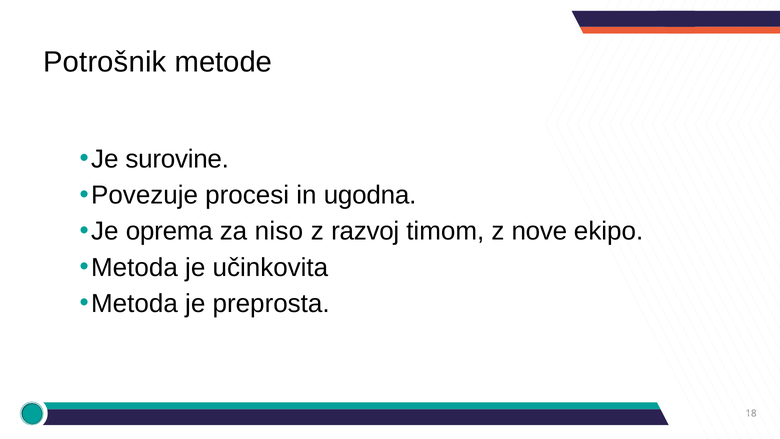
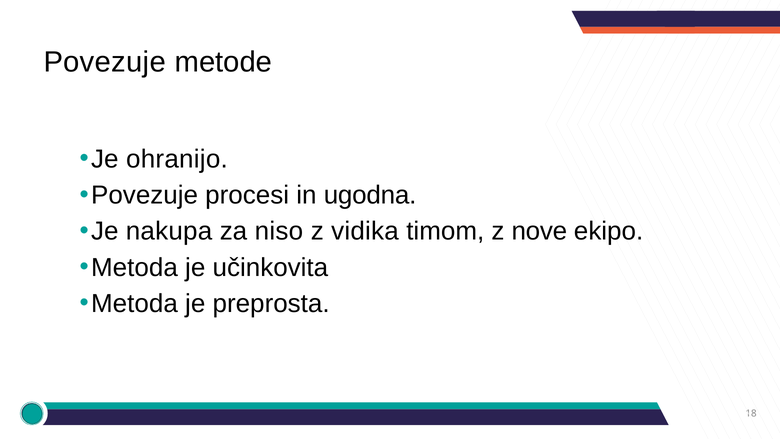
Potrošnik at (105, 62): Potrošnik -> Povezuje
surovine: surovine -> ohranijo
oprema: oprema -> nakupa
razvoj: razvoj -> vidika
